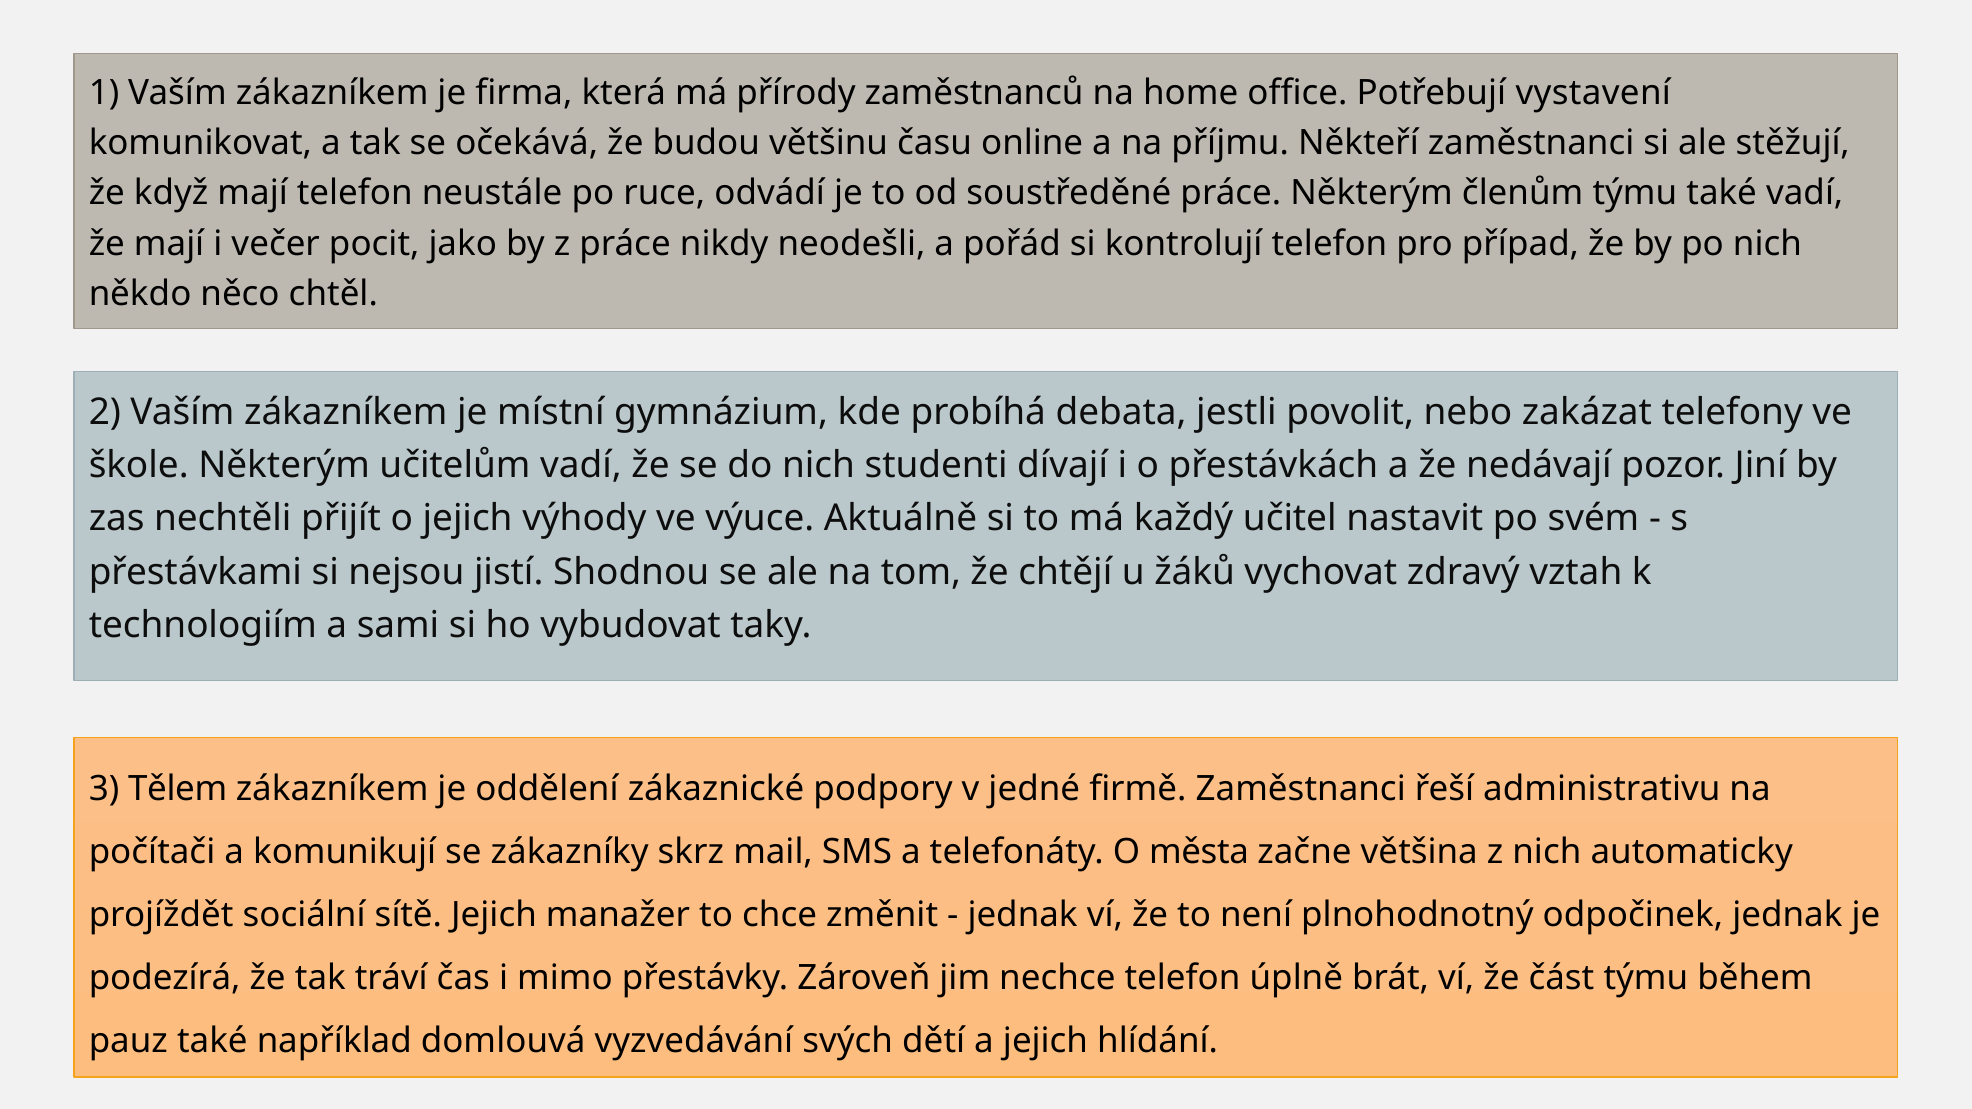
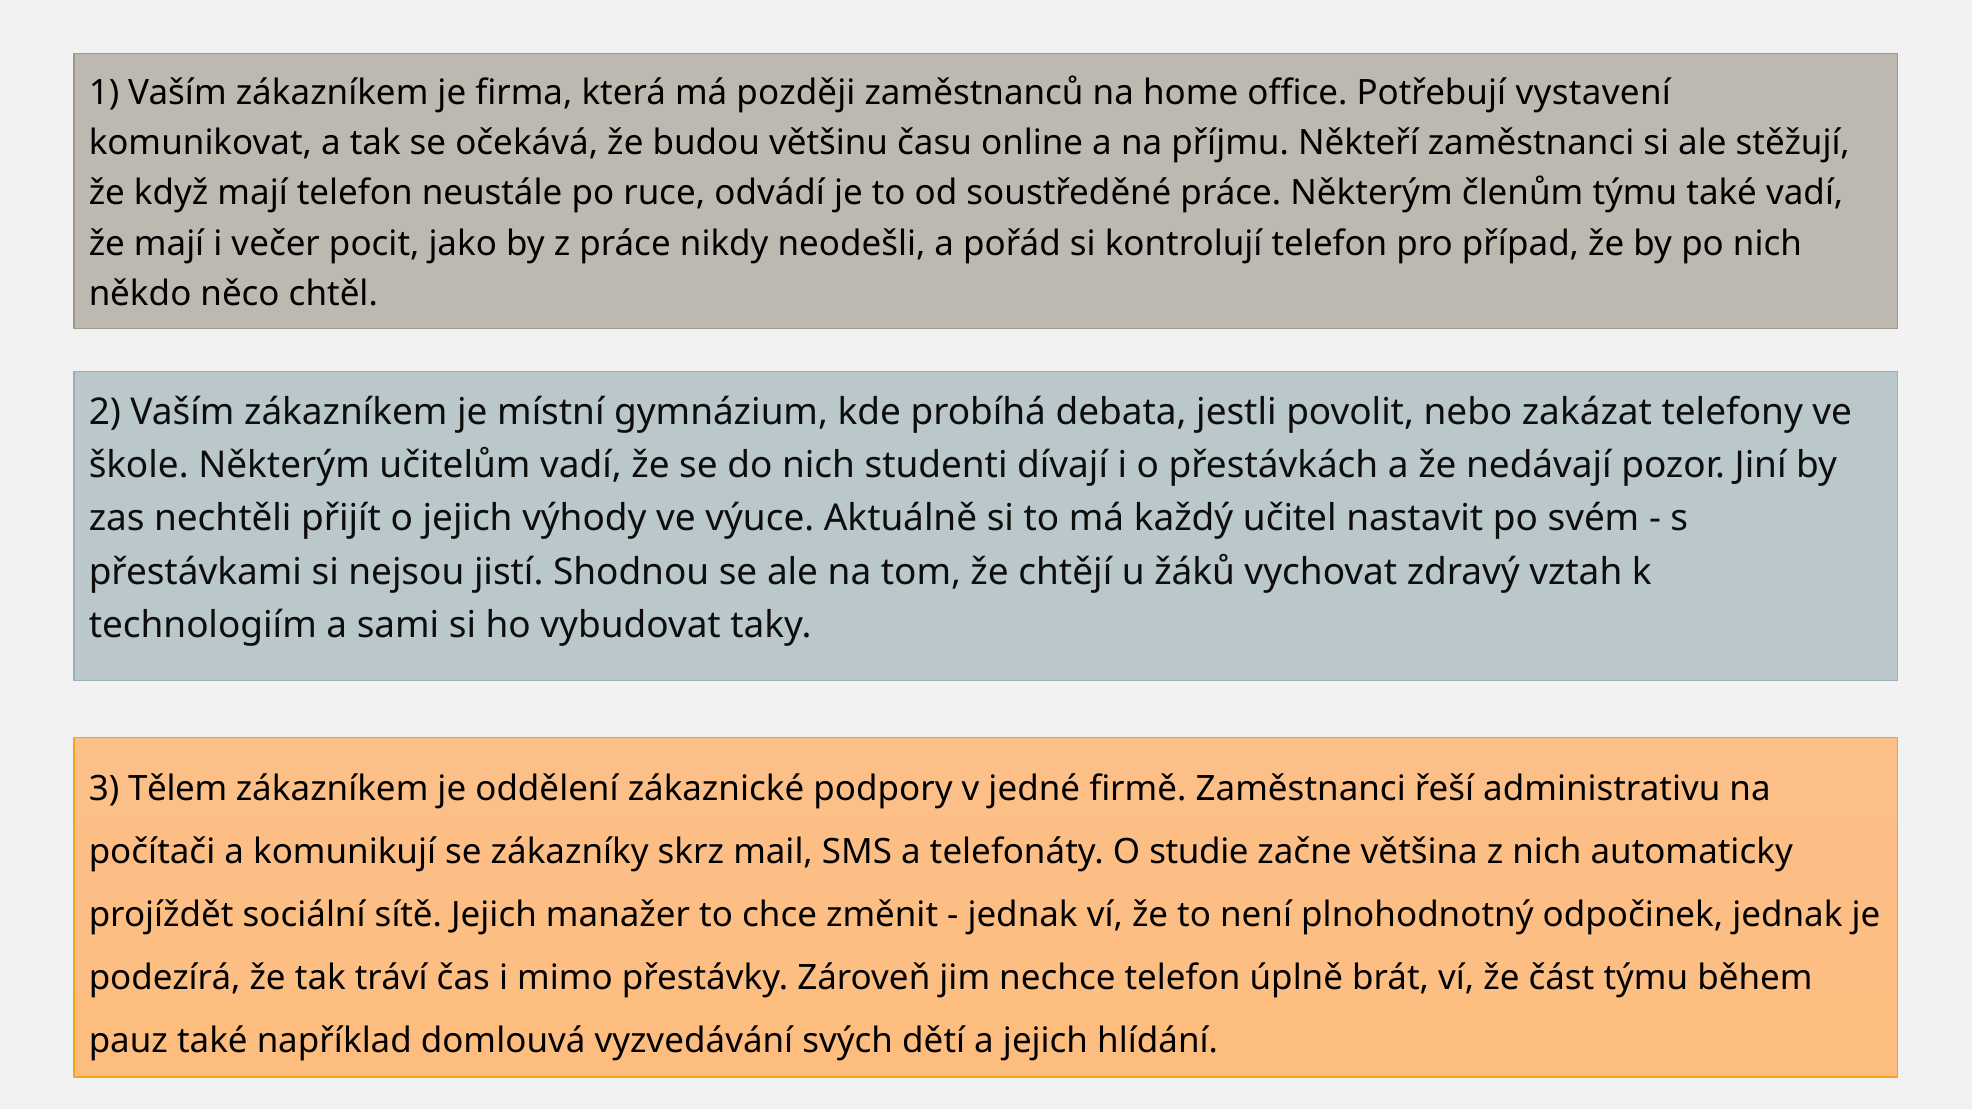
přírody: přírody -> později
města: města -> studie
